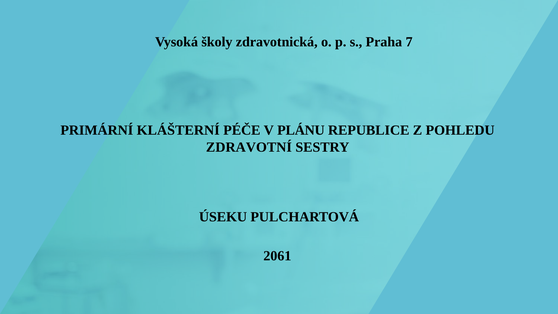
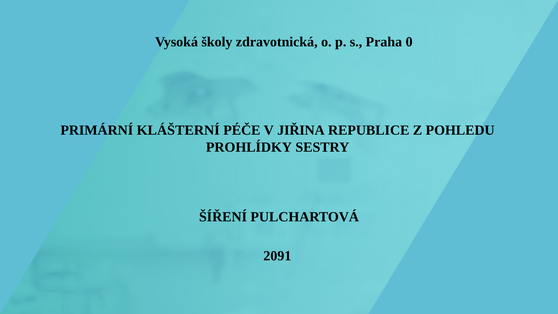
7: 7 -> 0
PLÁNU: PLÁNU -> JIŘINA
ZDRAVOTNÍ: ZDRAVOTNÍ -> PROHLÍDKY
ÚSEKU: ÚSEKU -> ŠÍŘENÍ
2061: 2061 -> 2091
